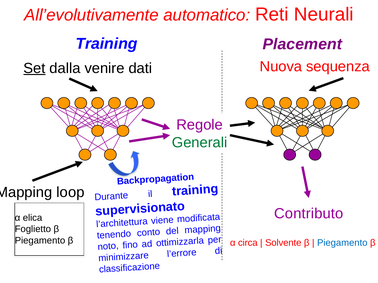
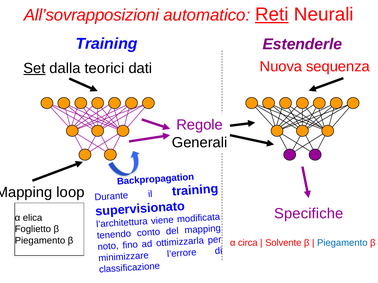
All’evolutivamente: All’evolutivamente -> All’sovrapposizioni
Reti underline: none -> present
Placement: Placement -> Estenderle
venire: venire -> teorici
Generali colour: green -> black
Contributo: Contributo -> Specifiche
